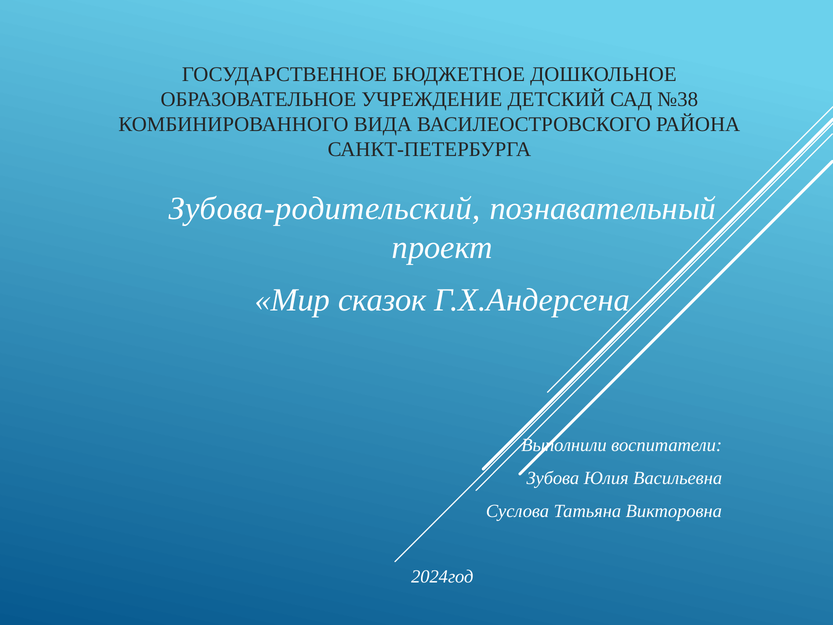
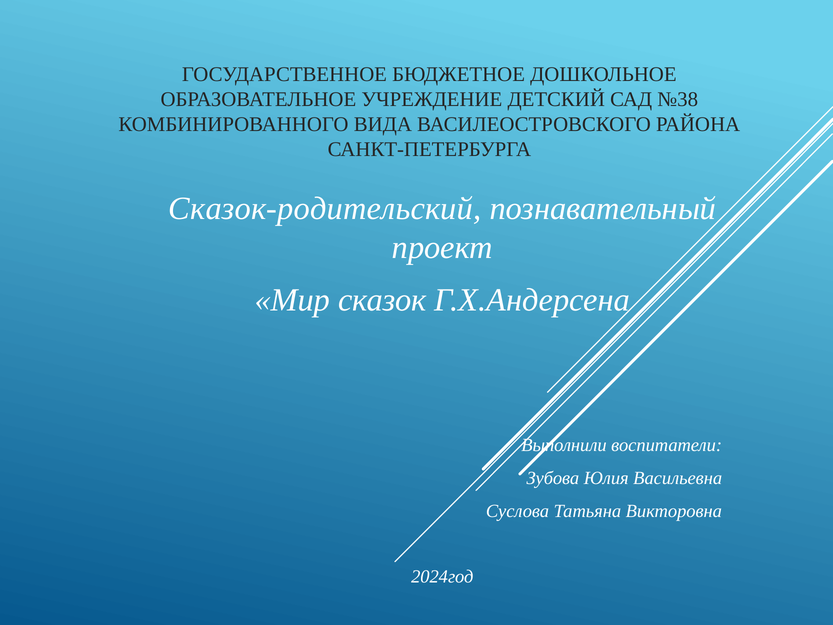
Зубова-родительский: Зубова-родительский -> Сказок-родительский
